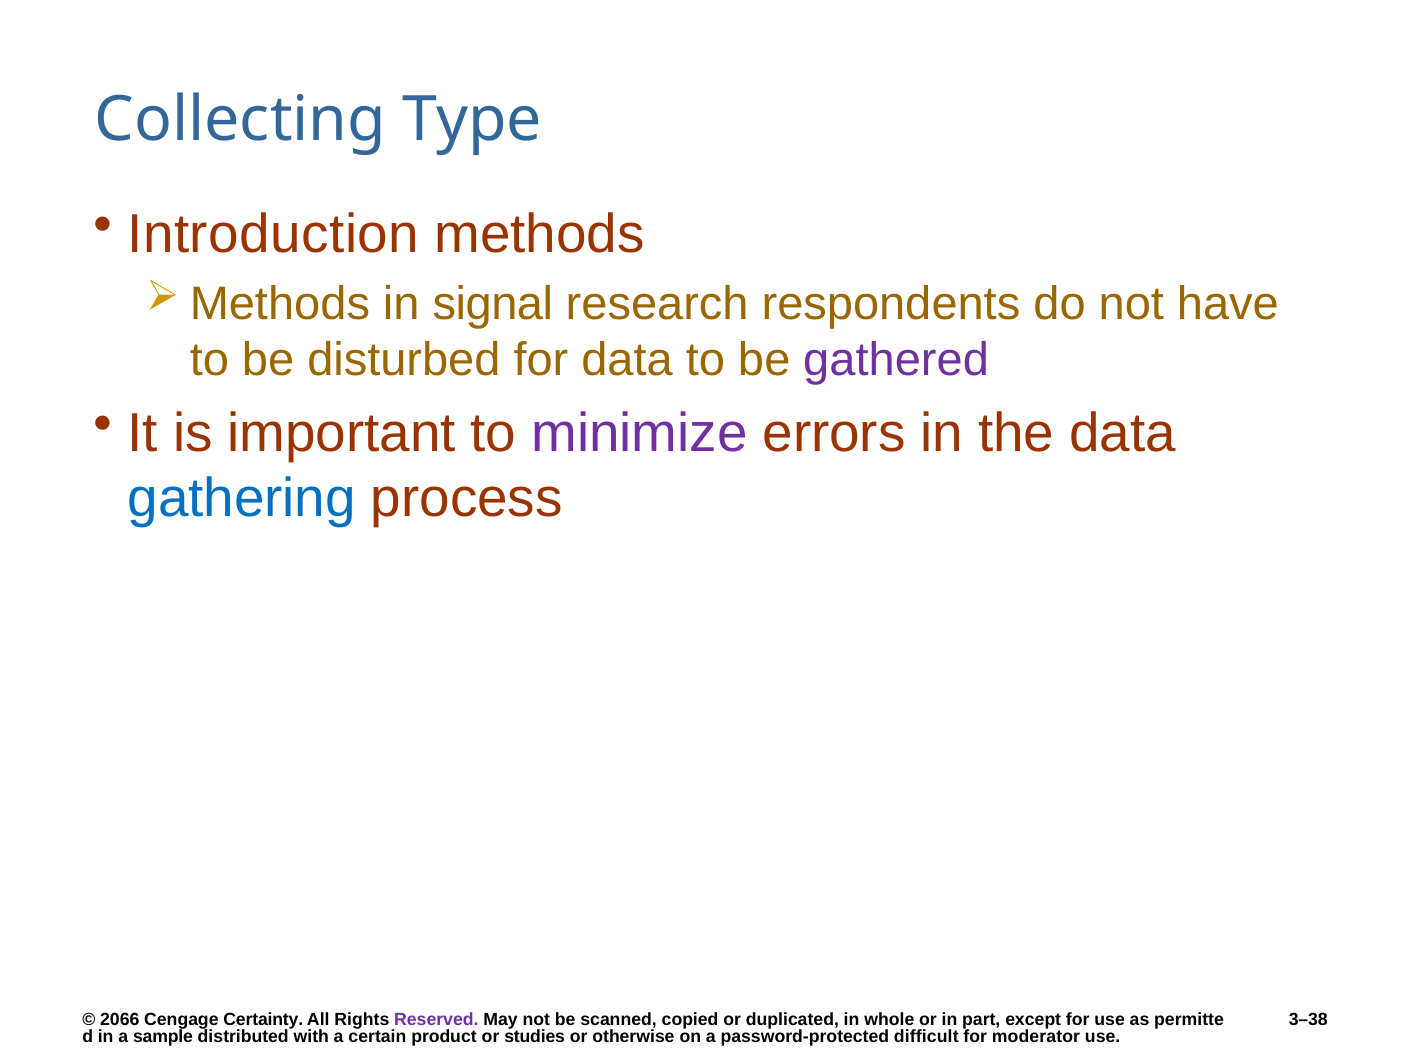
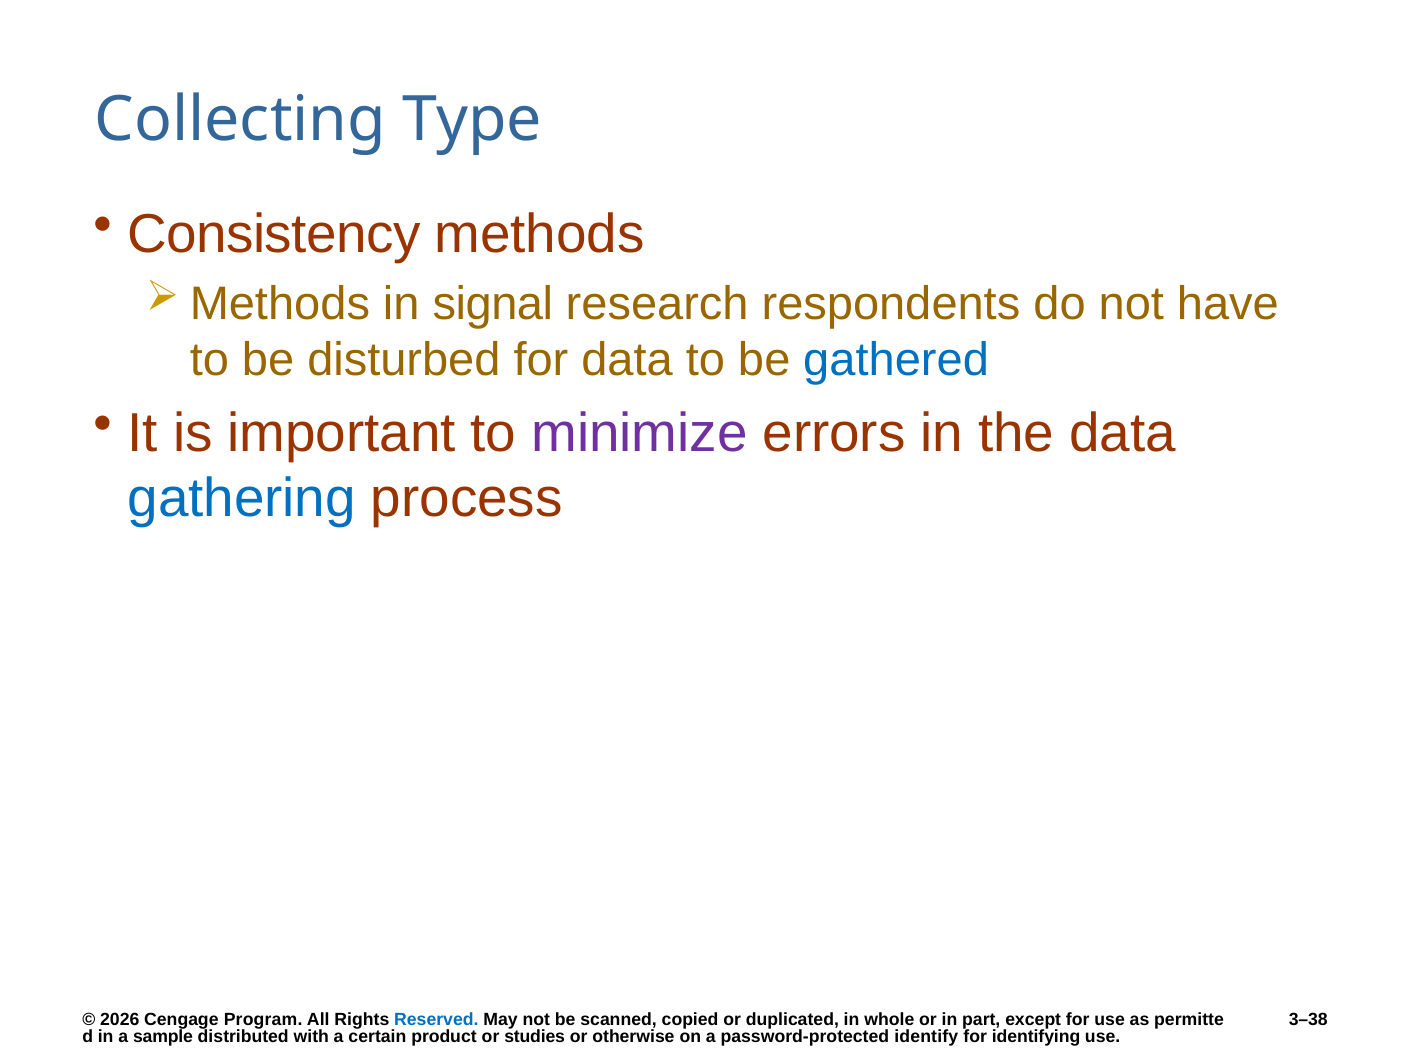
Introduction: Introduction -> Consistency
gathered colour: purple -> blue
2066: 2066 -> 2026
Certainty: Certainty -> Program
Reserved colour: purple -> blue
difficult: difficult -> identify
moderator: moderator -> identifying
